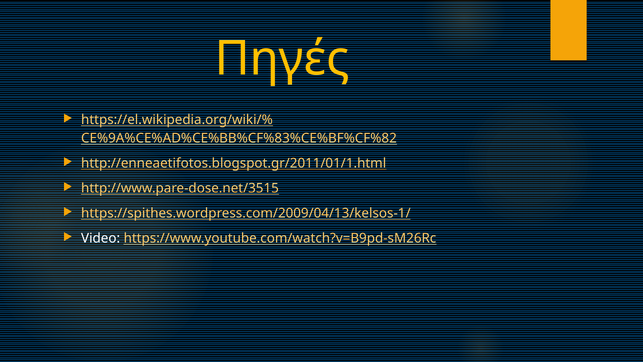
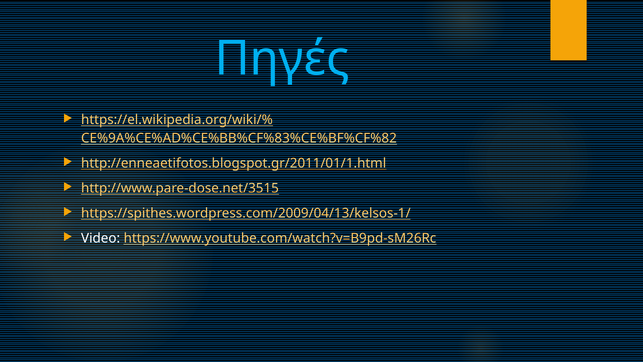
Πηγές colour: yellow -> light blue
